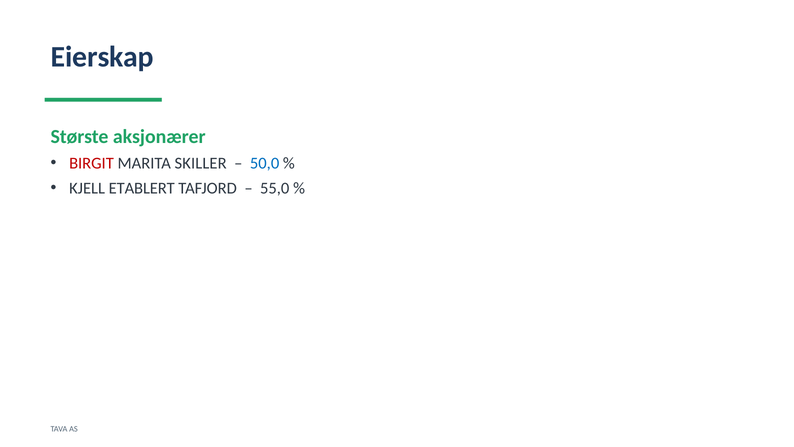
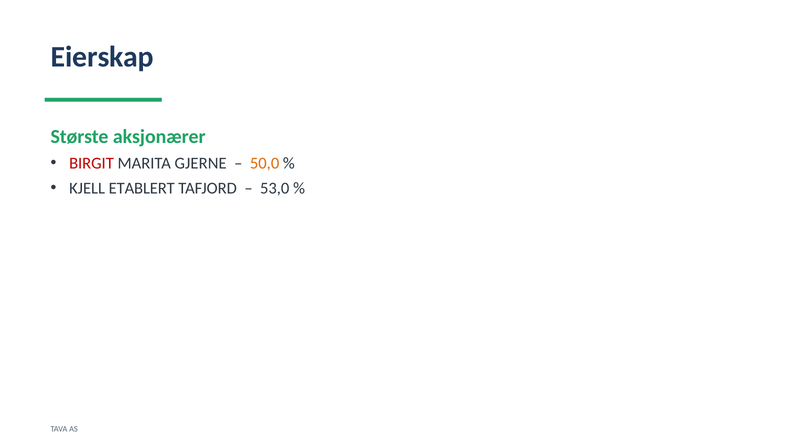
SKILLER: SKILLER -> GJERNE
50,0 colour: blue -> orange
55,0: 55,0 -> 53,0
